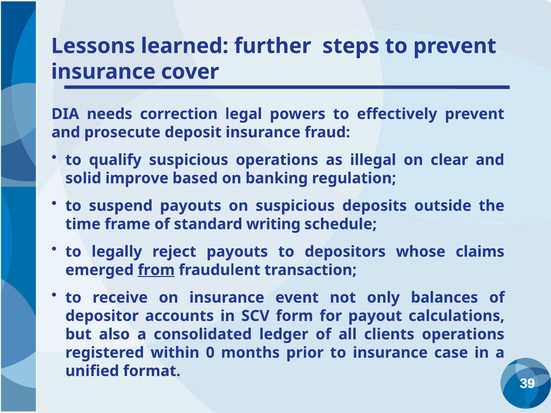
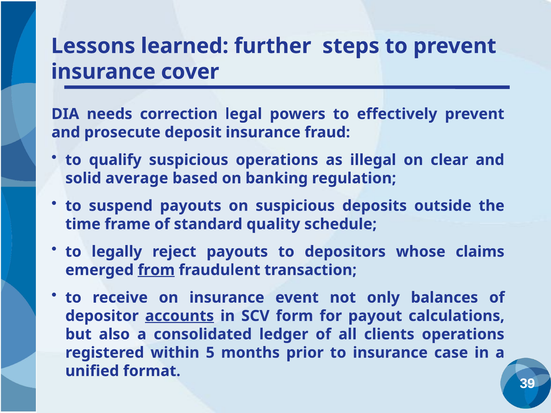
improve: improve -> average
writing: writing -> quality
accounts underline: none -> present
0: 0 -> 5
